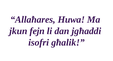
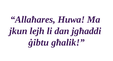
fejn: fejn -> lejh
isofri: isofri -> ġibtu
